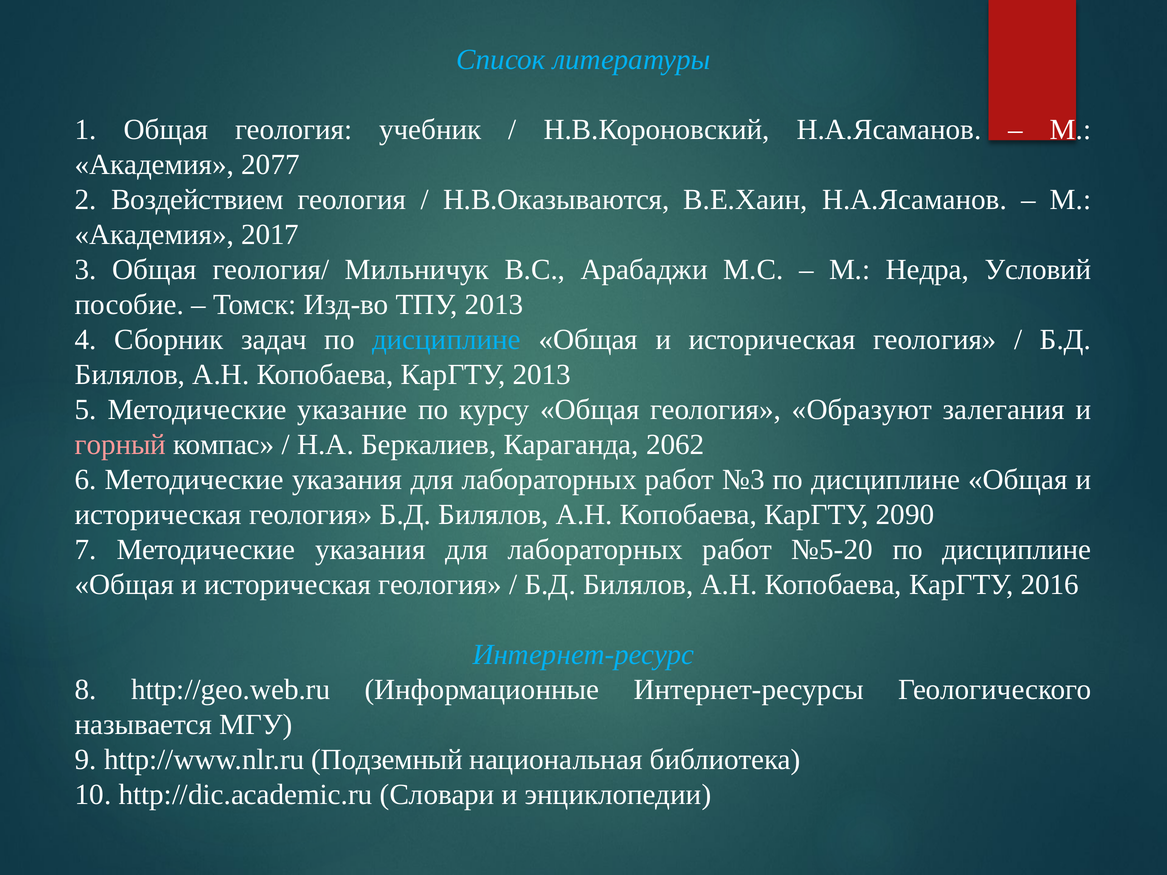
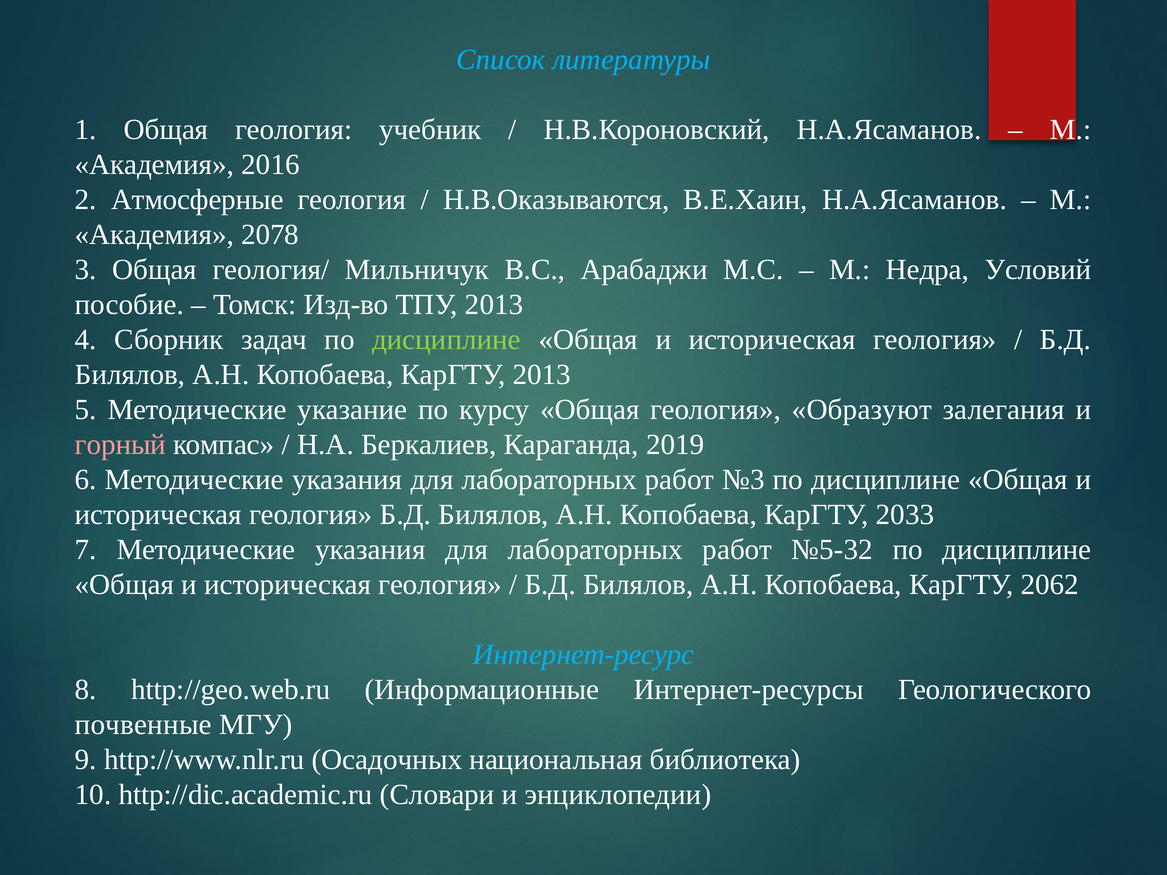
2077: 2077 -> 2016
Воздействием: Воздействием -> Атмосферные
2017: 2017 -> 2078
дисциплине at (446, 340) colour: light blue -> light green
2062: 2062 -> 2019
2090: 2090 -> 2033
№5-20: №5-20 -> №5-32
2016: 2016 -> 2062
называется: называется -> почвенные
Подземный: Подземный -> Осадочных
